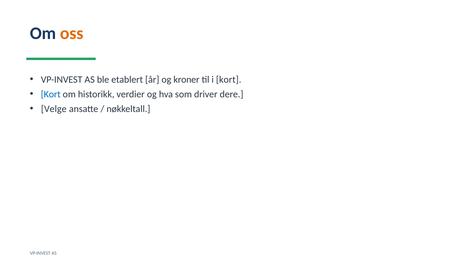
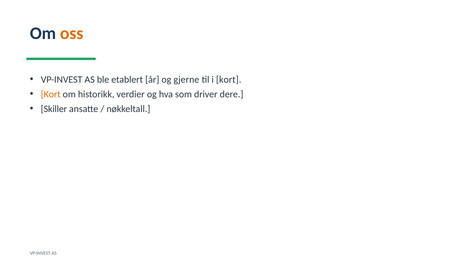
kroner: kroner -> gjerne
Kort at (51, 94) colour: blue -> orange
Velge: Velge -> Skiller
